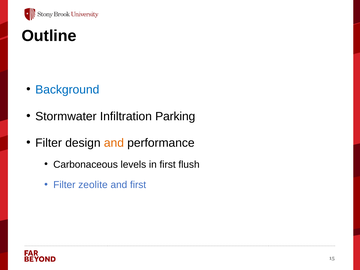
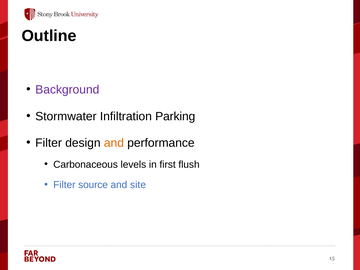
Background colour: blue -> purple
zeolite: zeolite -> source
and first: first -> site
